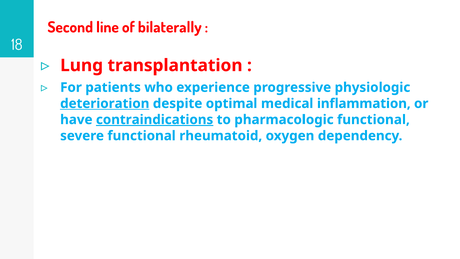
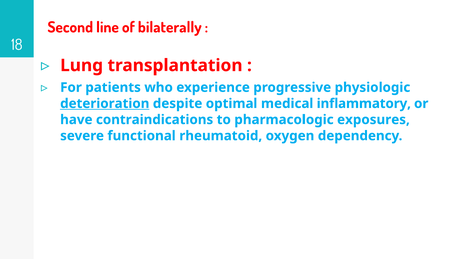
inflammation: inflammation -> inflammatory
contraindications underline: present -> none
pharmacologic functional: functional -> exposures
